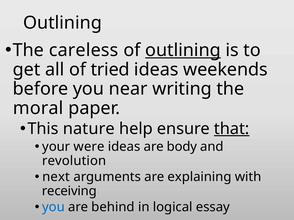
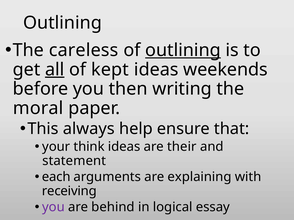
all underline: none -> present
tried: tried -> kept
near: near -> then
nature: nature -> always
that underline: present -> none
were: were -> think
body: body -> their
revolution: revolution -> statement
next: next -> each
you at (53, 208) colour: blue -> purple
